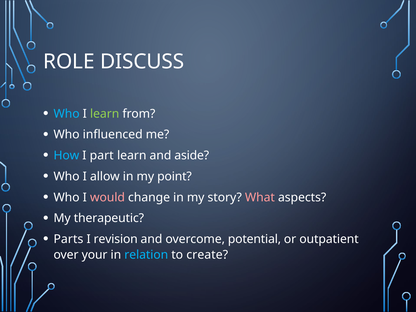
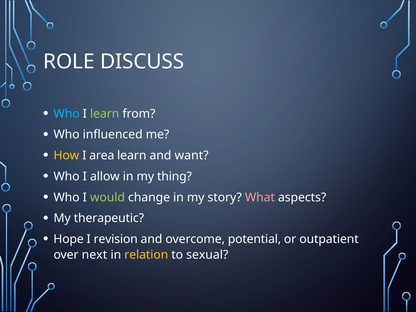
How colour: light blue -> yellow
part: part -> area
aside: aside -> want
point: point -> thing
would colour: pink -> light green
Parts: Parts -> Hope
your: your -> next
relation colour: light blue -> yellow
create: create -> sexual
